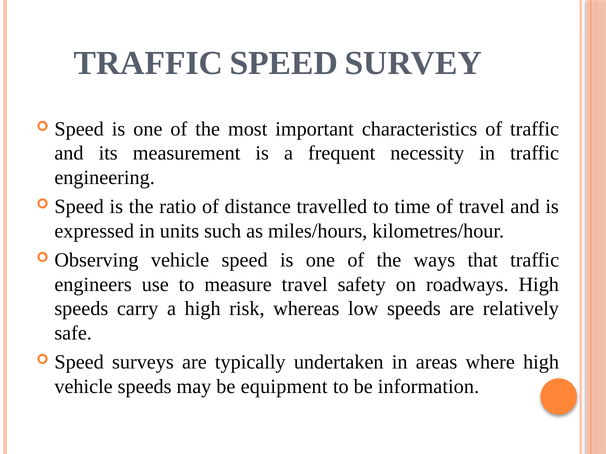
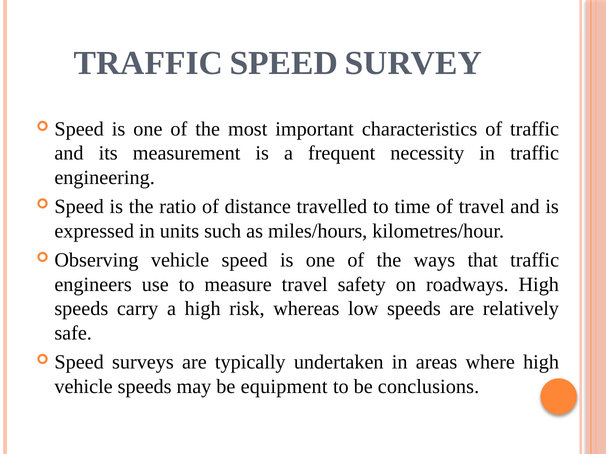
information: information -> conclusions
